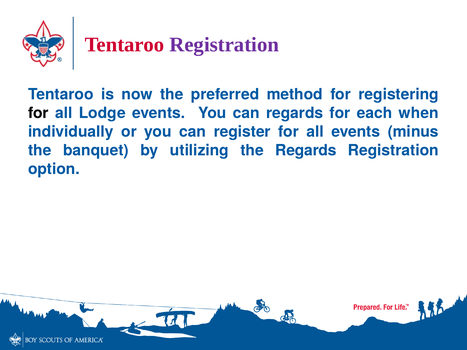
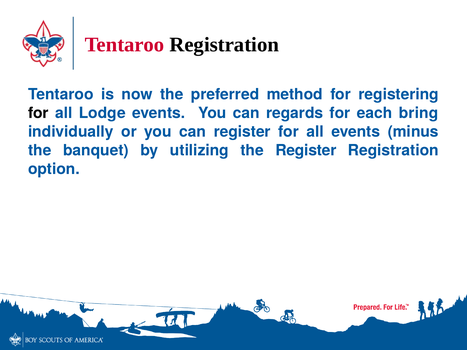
Registration at (224, 45) colour: purple -> black
when: when -> bring
the Regards: Regards -> Register
